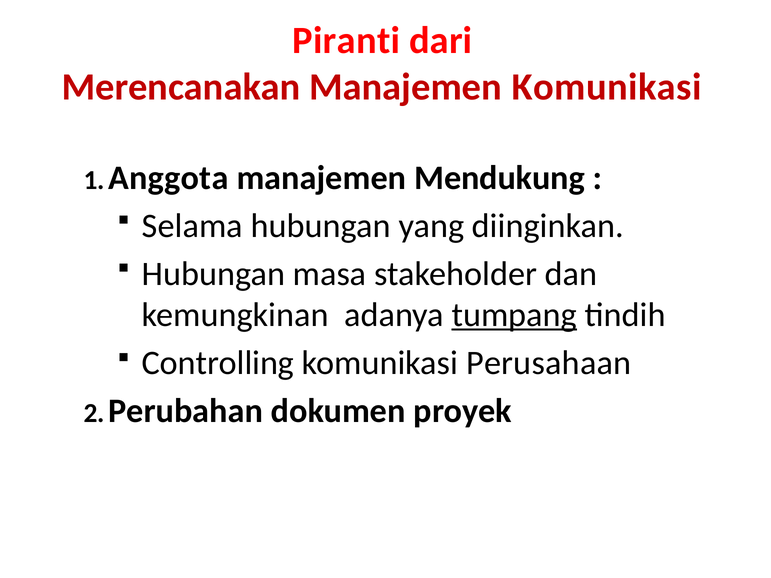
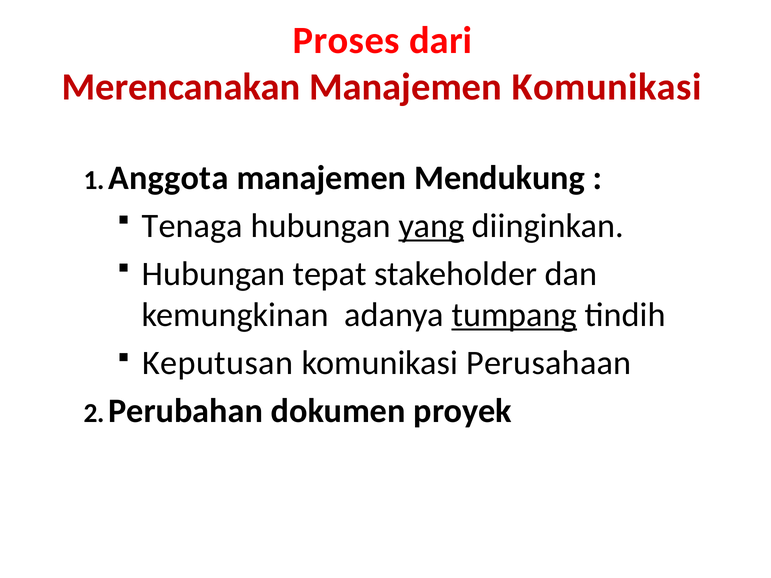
Piranti: Piranti -> Proses
Selama: Selama -> Tenaga
yang underline: none -> present
masa: masa -> tepat
Controlling: Controlling -> Keputusan
